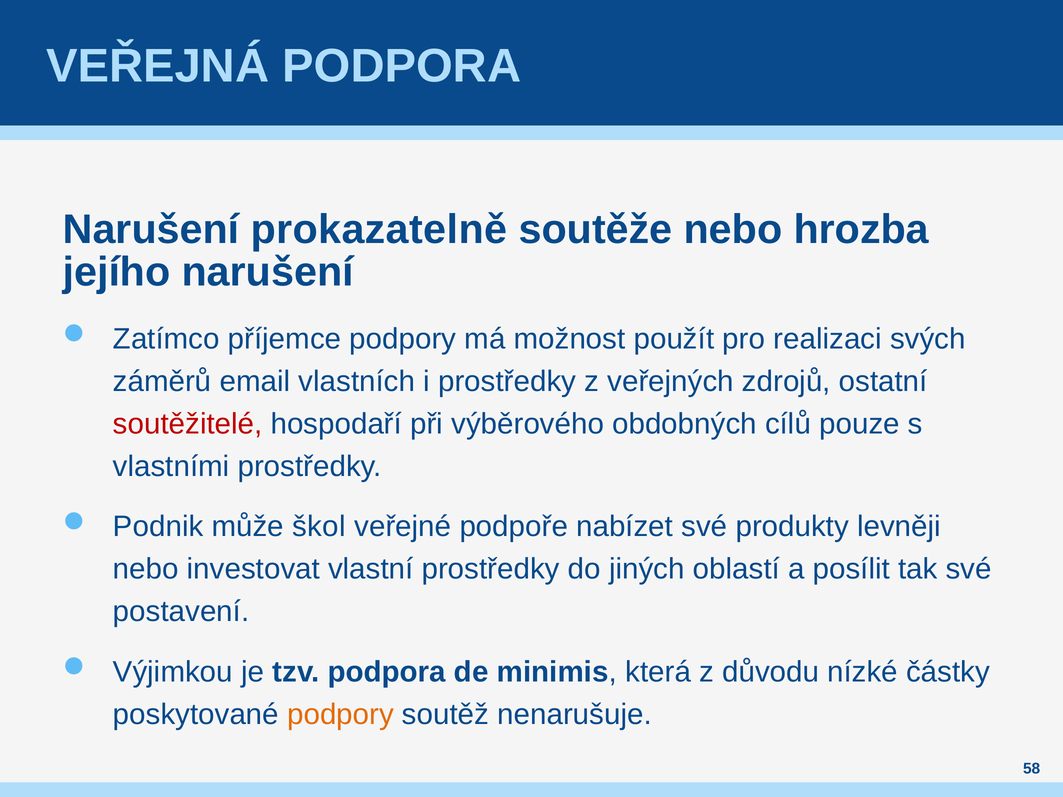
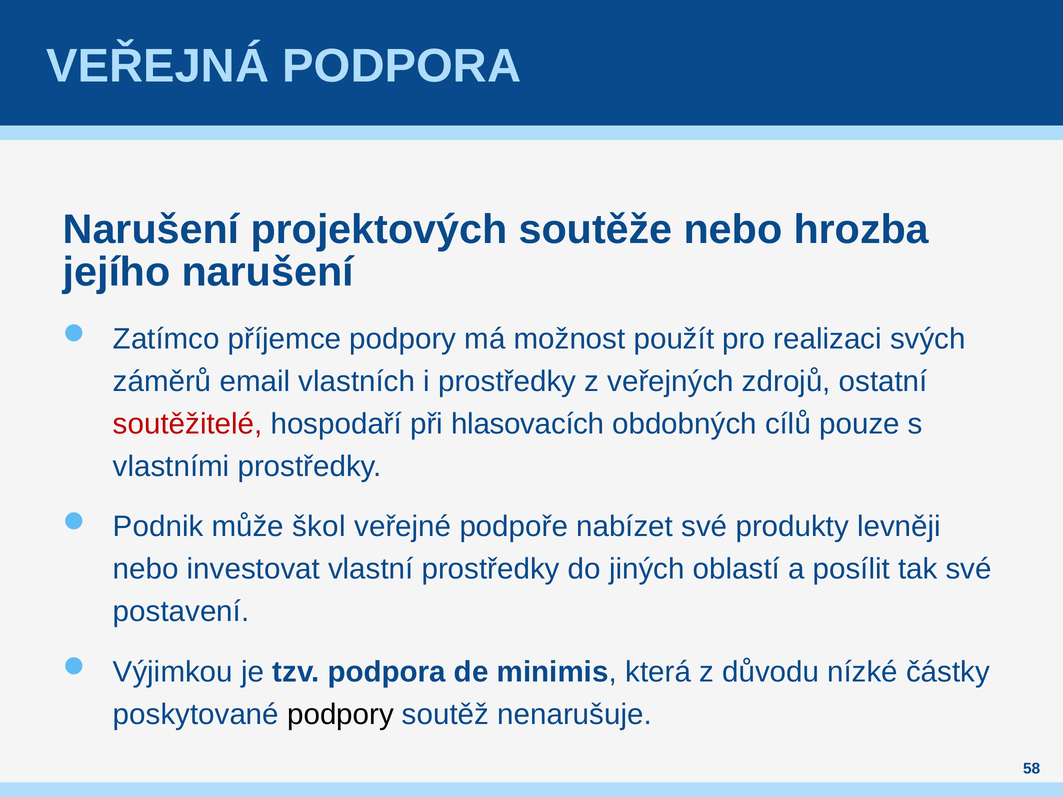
prokazatelně: prokazatelně -> projektových
výběrového: výběrového -> hlasovacích
podpory at (341, 715) colour: orange -> black
